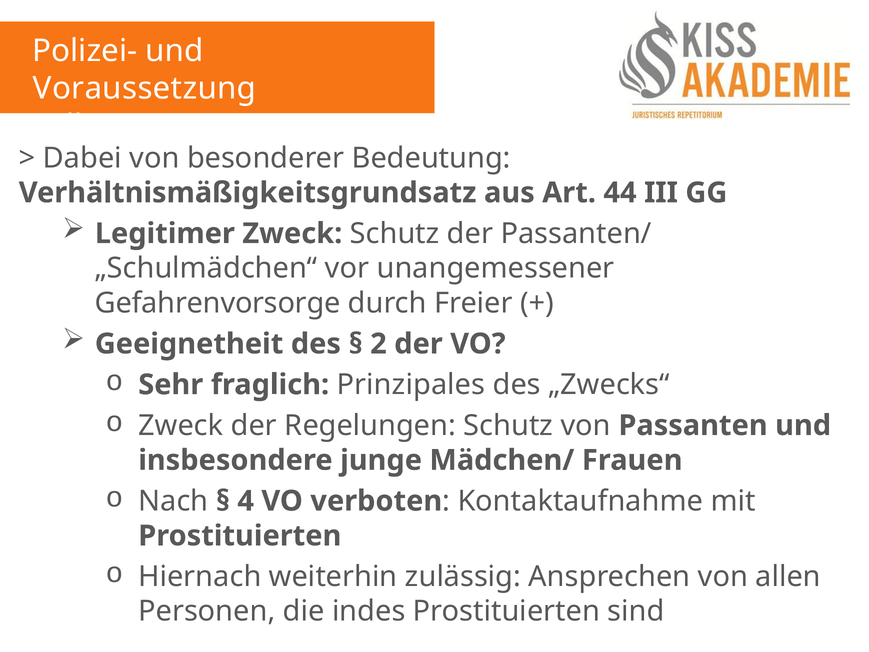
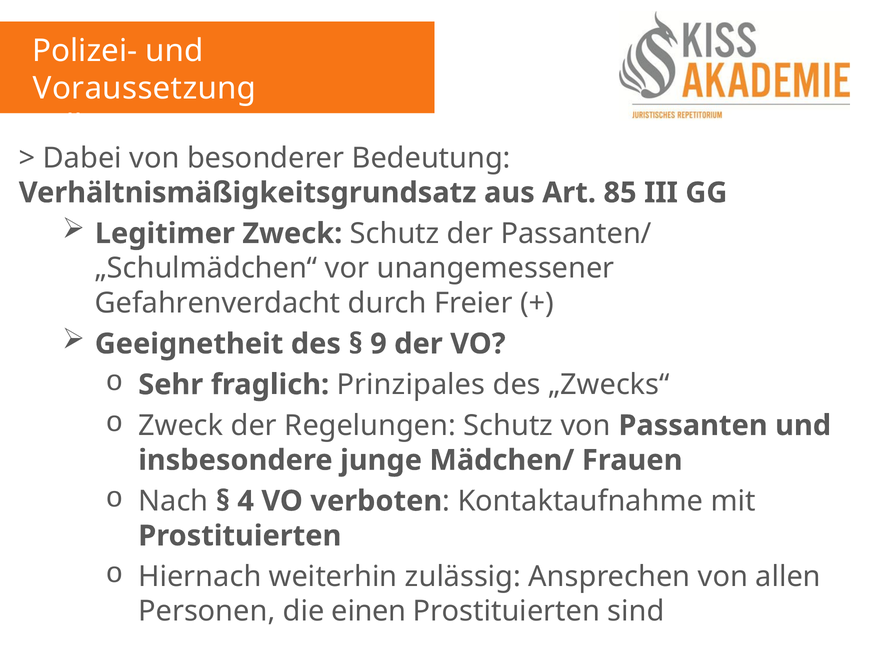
44: 44 -> 85
Gefahrenvorsorge: Gefahrenvorsorge -> Gefahrenverdacht
2: 2 -> 9
indes: indes -> einen
